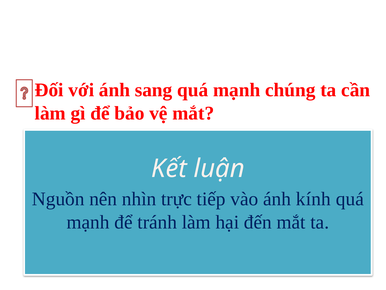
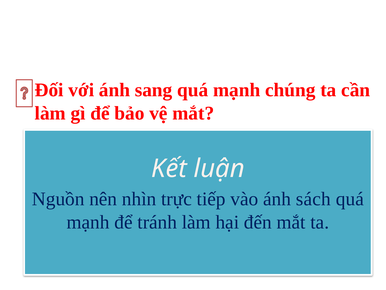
kính: kính -> sách
